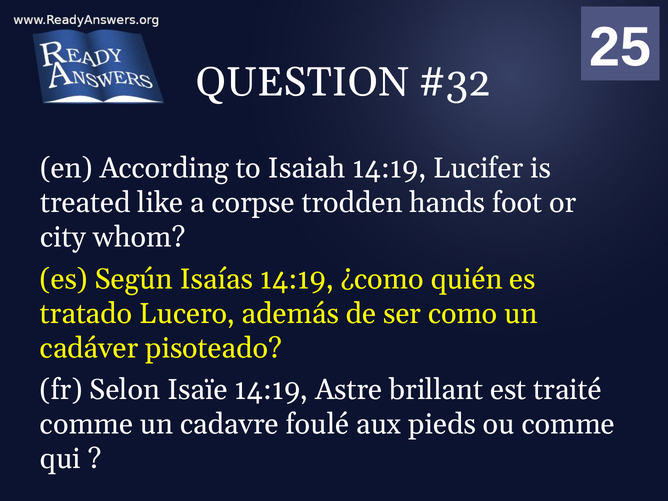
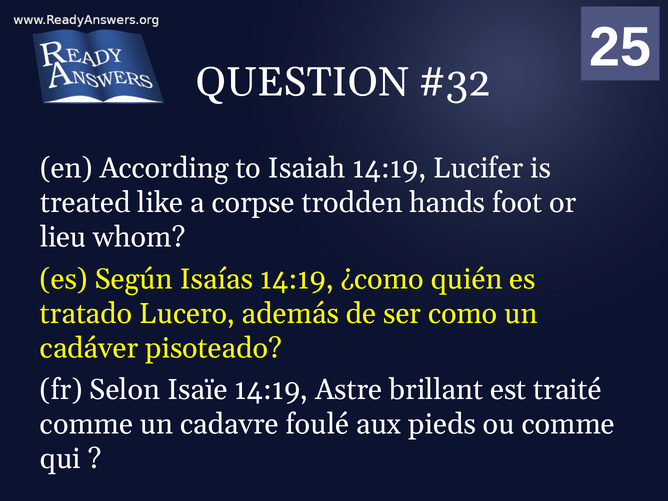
city: city -> lieu
